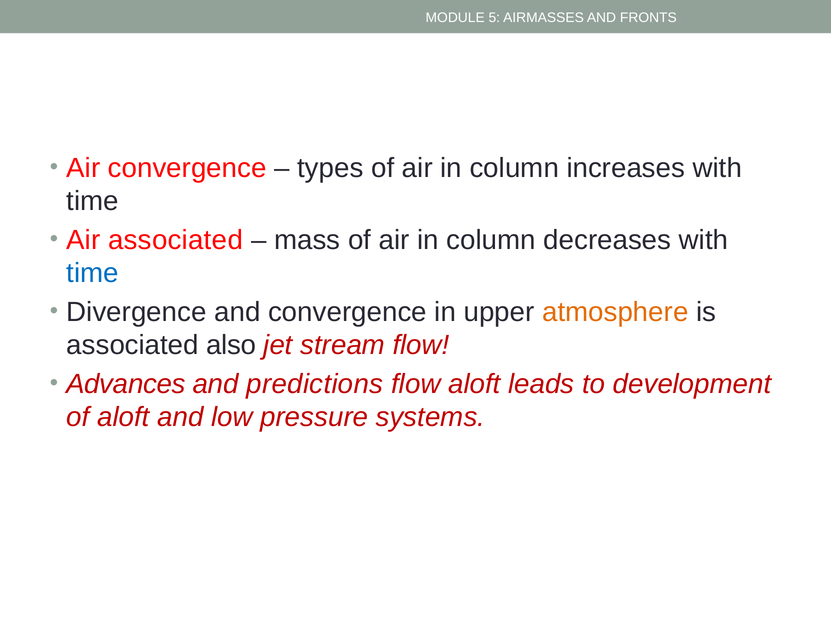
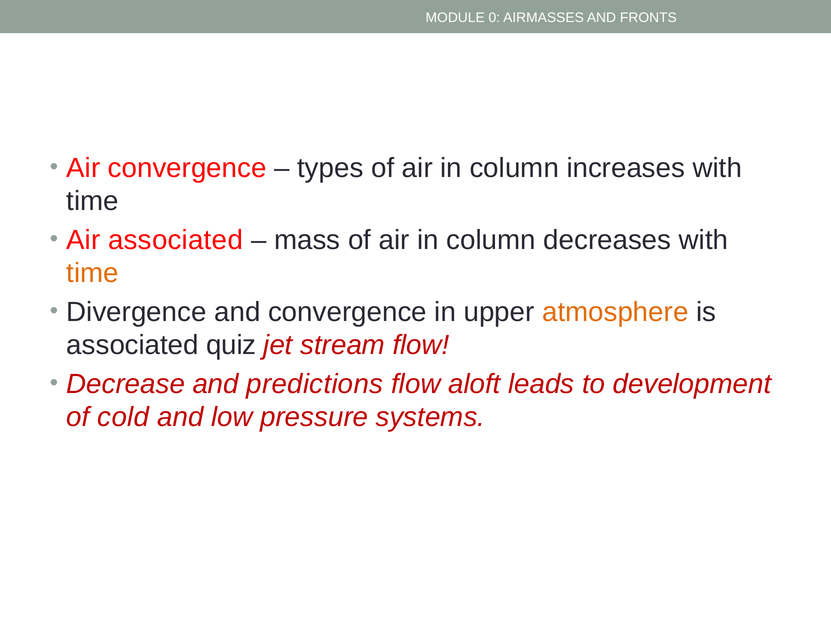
5: 5 -> 0
time at (93, 273) colour: blue -> orange
also: also -> quiz
Advances: Advances -> Decrease
of aloft: aloft -> cold
